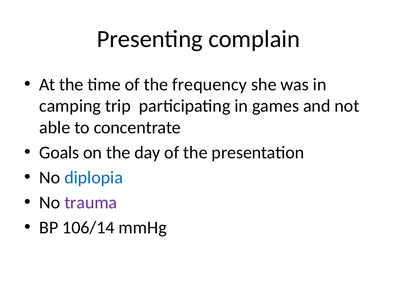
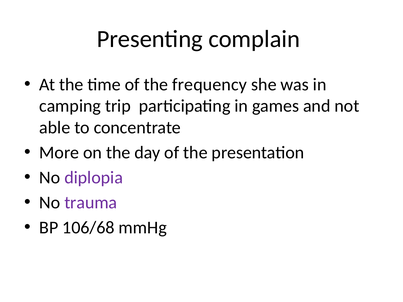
Goals: Goals -> More
diplopia colour: blue -> purple
106/14: 106/14 -> 106/68
